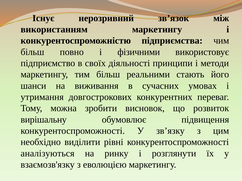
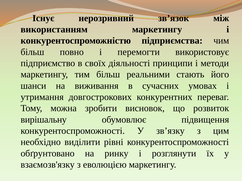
фізичними: фізичними -> перемогти
аналізуються: аналізуються -> обґрунтовано
